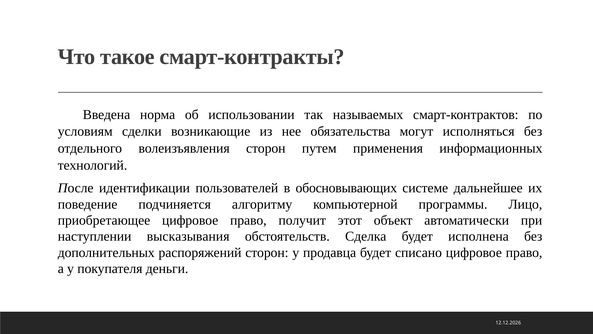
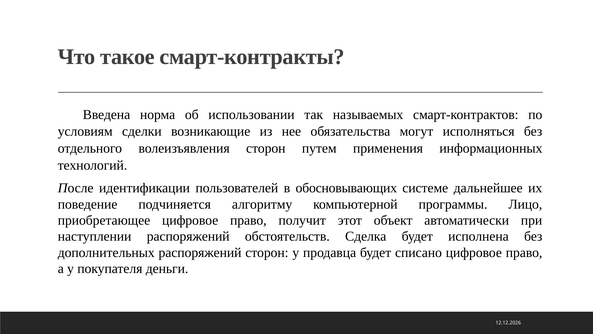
наступлении высказывания: высказывания -> распоряжений
